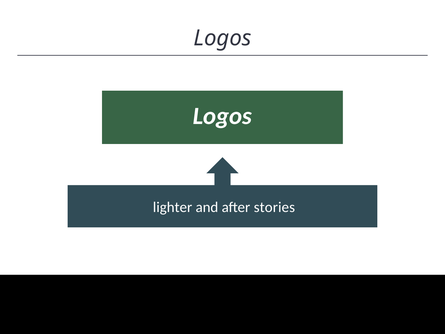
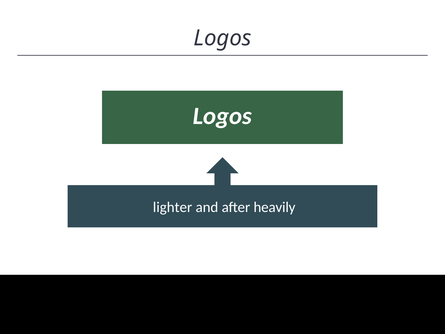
stories: stories -> heavily
